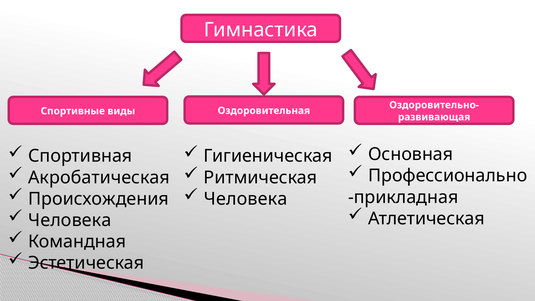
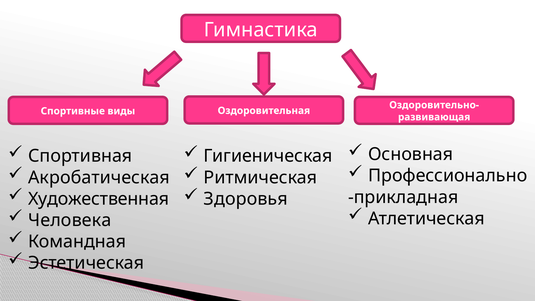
Происхождения: Происхождения -> Художественная
Человека at (246, 199): Человека -> Здоровья
